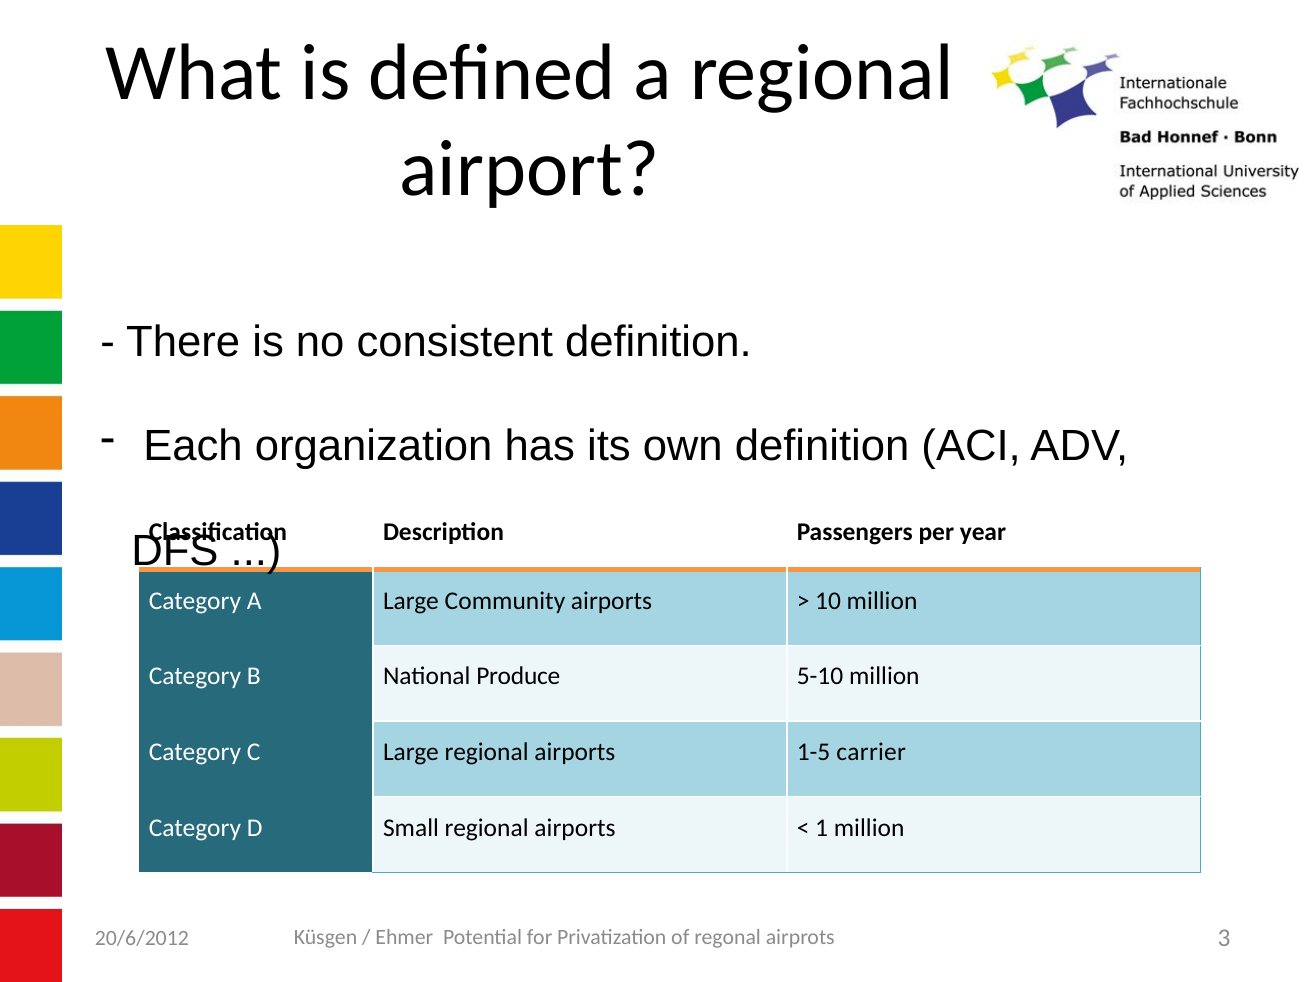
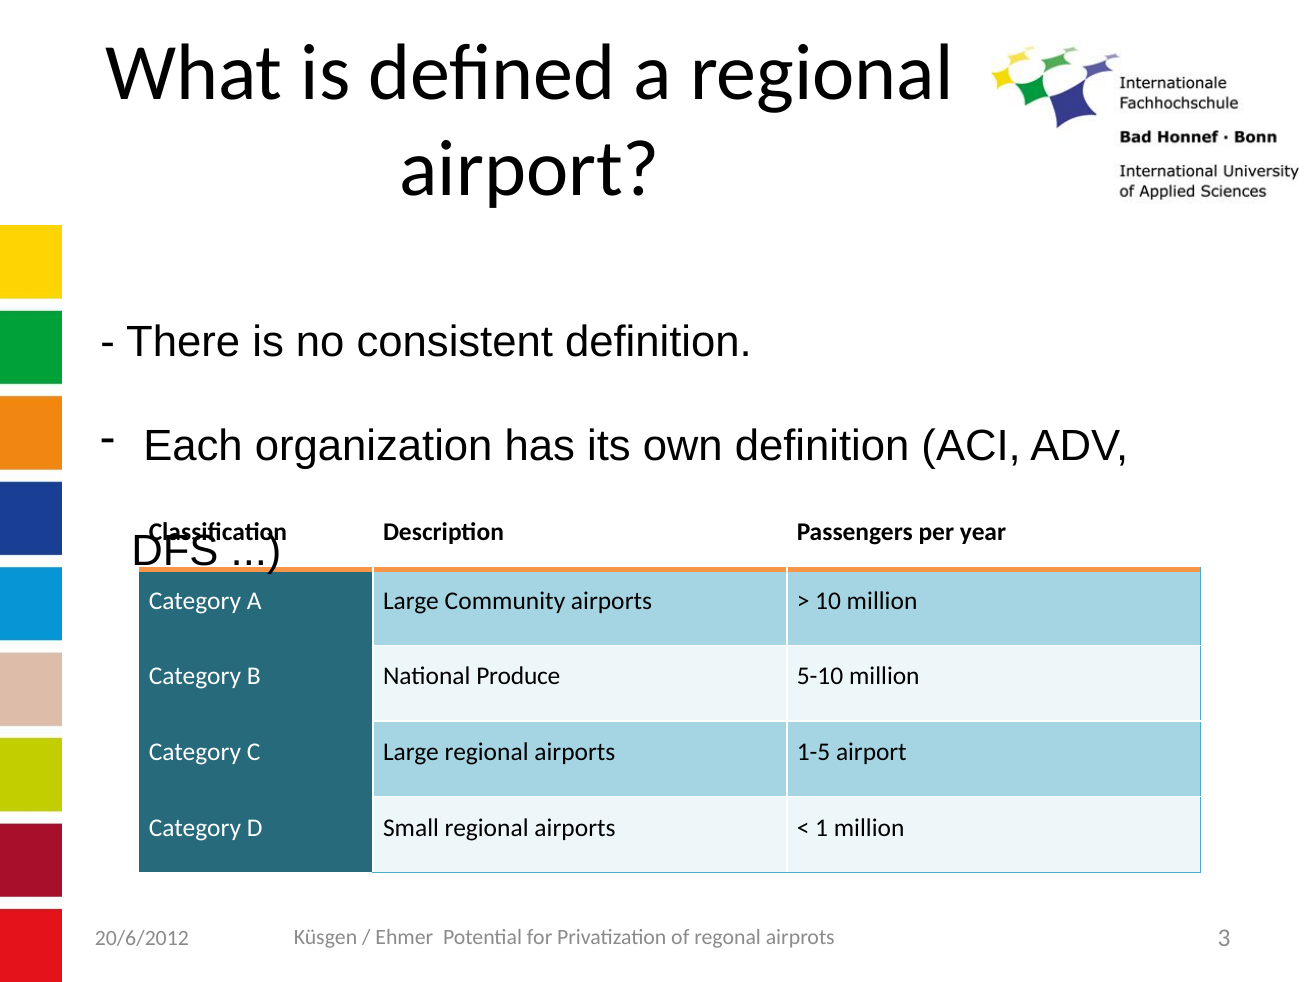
1-5 carrier: carrier -> airport
